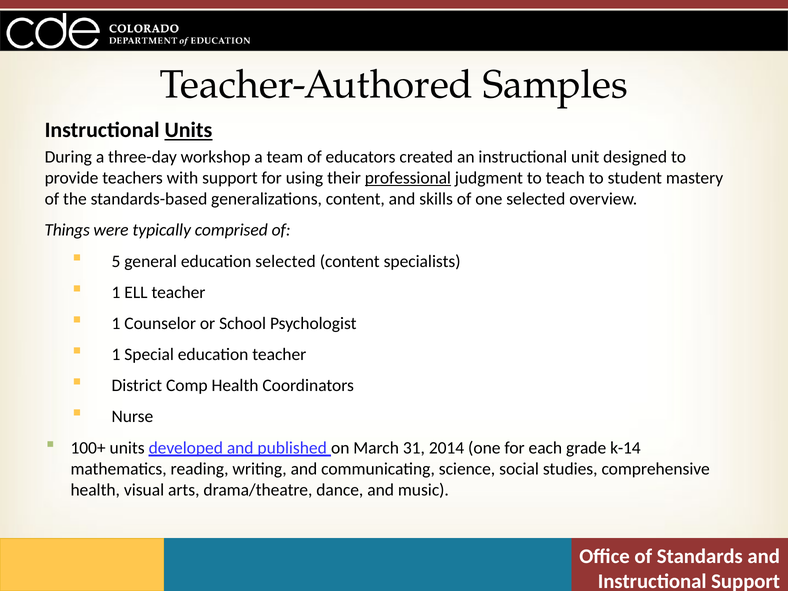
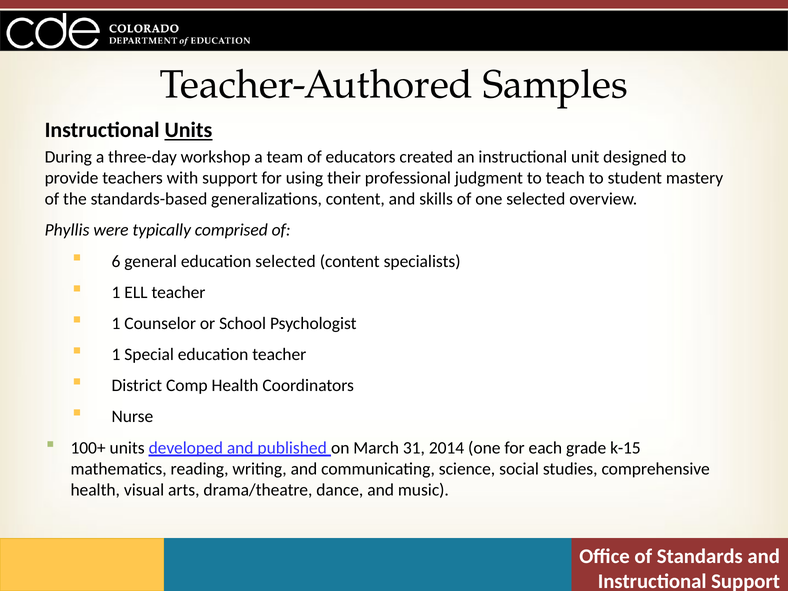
professional underline: present -> none
Things: Things -> Phyllis
5: 5 -> 6
k-14: k-14 -> k-15
